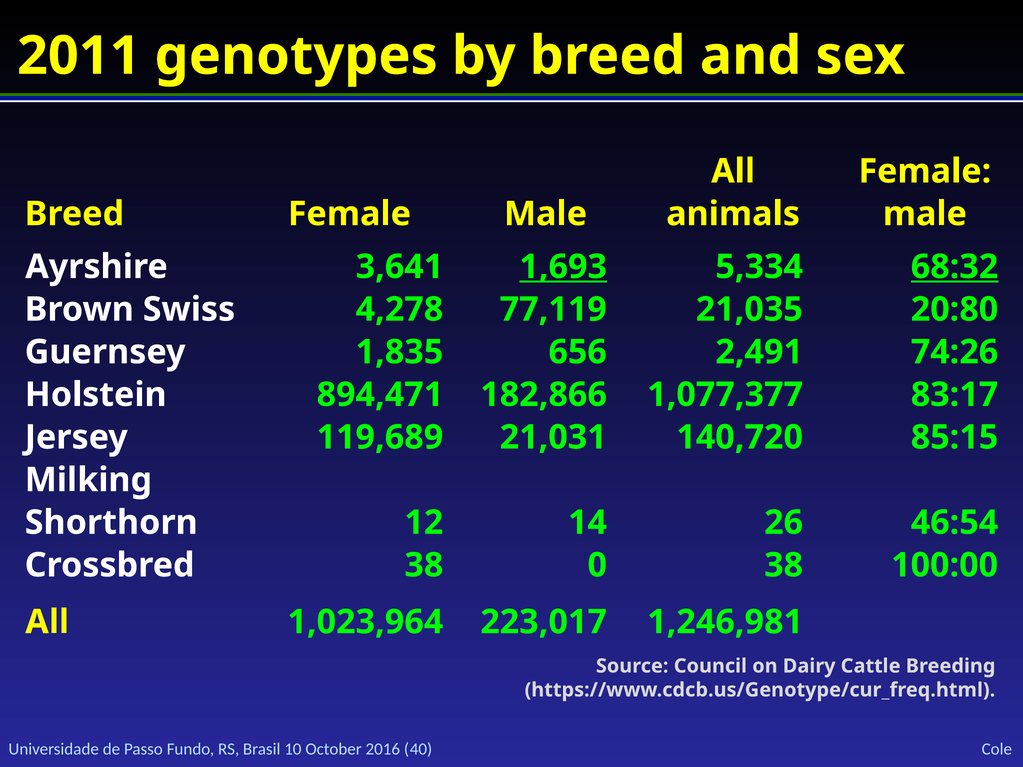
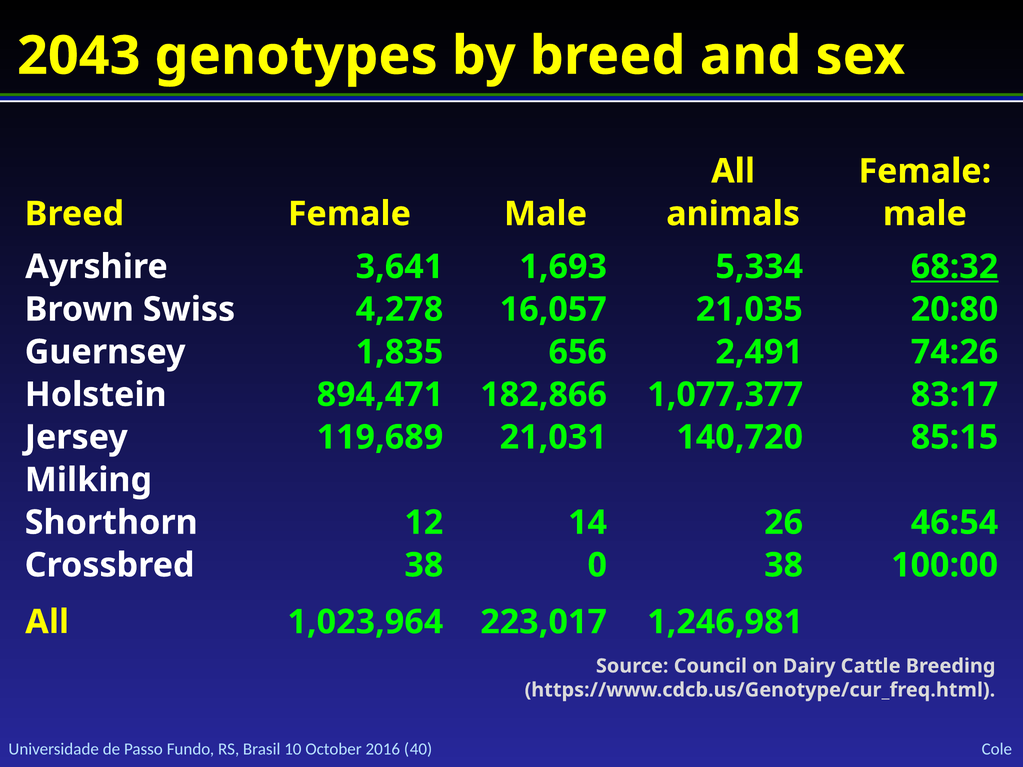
2011: 2011 -> 2043
1,693 underline: present -> none
77,119: 77,119 -> 16,057
